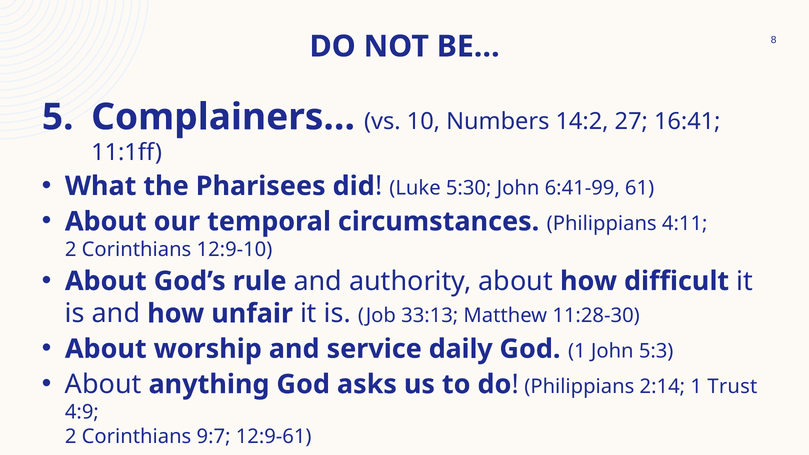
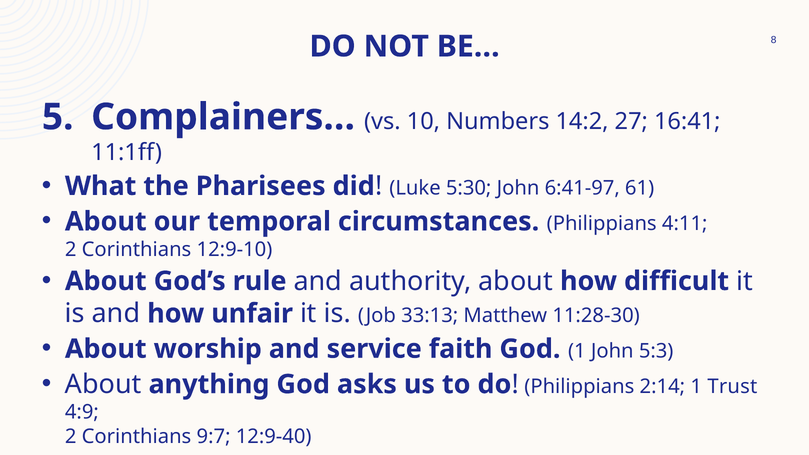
6:41-99: 6:41-99 -> 6:41-97
daily: daily -> faith
12:9-61: 12:9-61 -> 12:9-40
